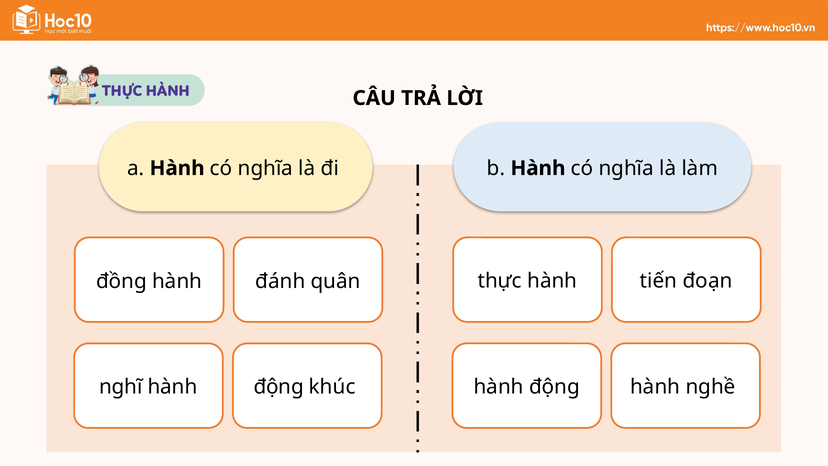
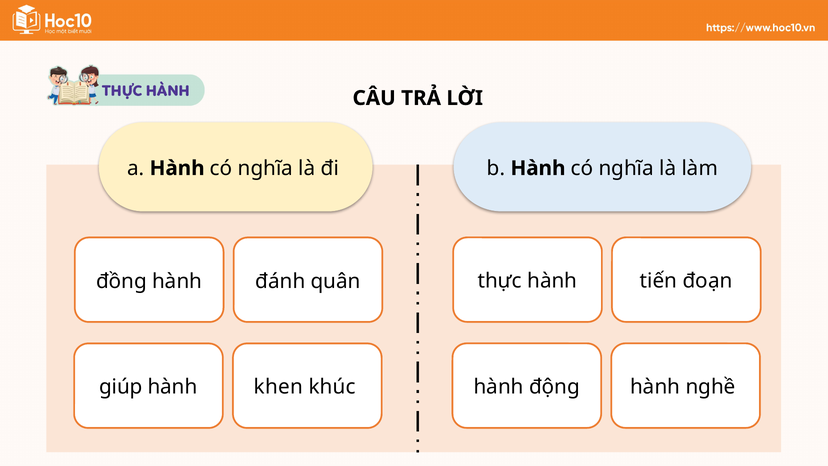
nghĩ: nghĩ -> giúp
động at (279, 387): động -> khen
